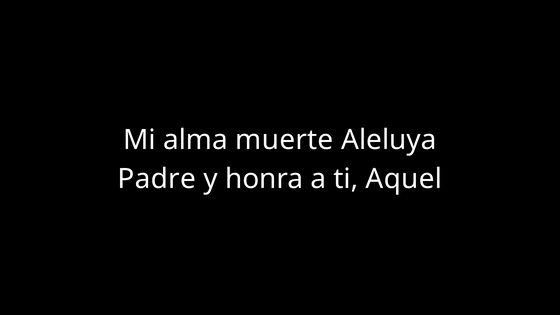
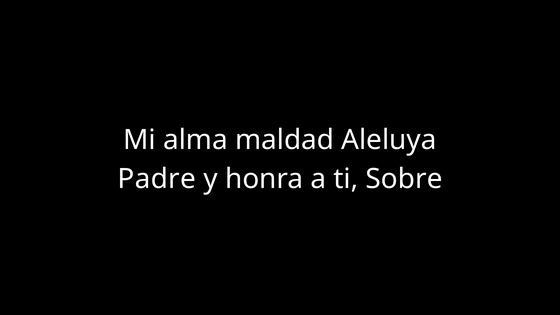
muerte: muerte -> maldad
Aquel: Aquel -> Sobre
